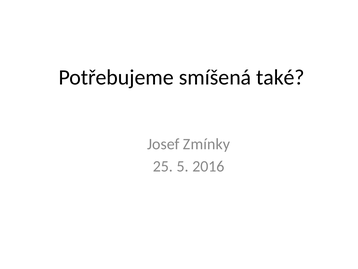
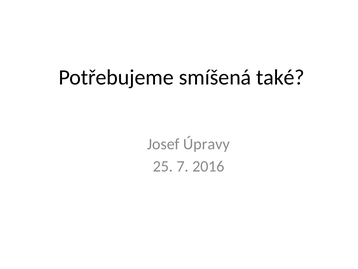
Zmínky: Zmínky -> Úpravy
5: 5 -> 7
